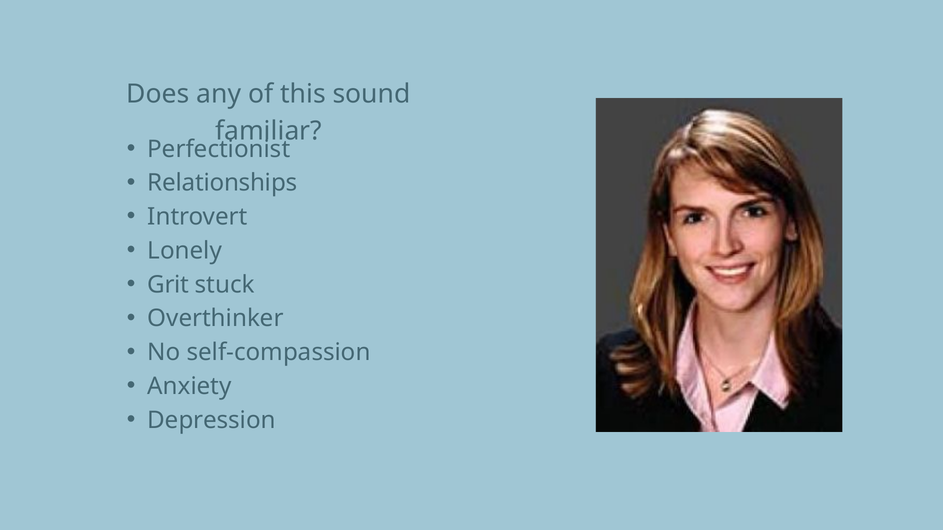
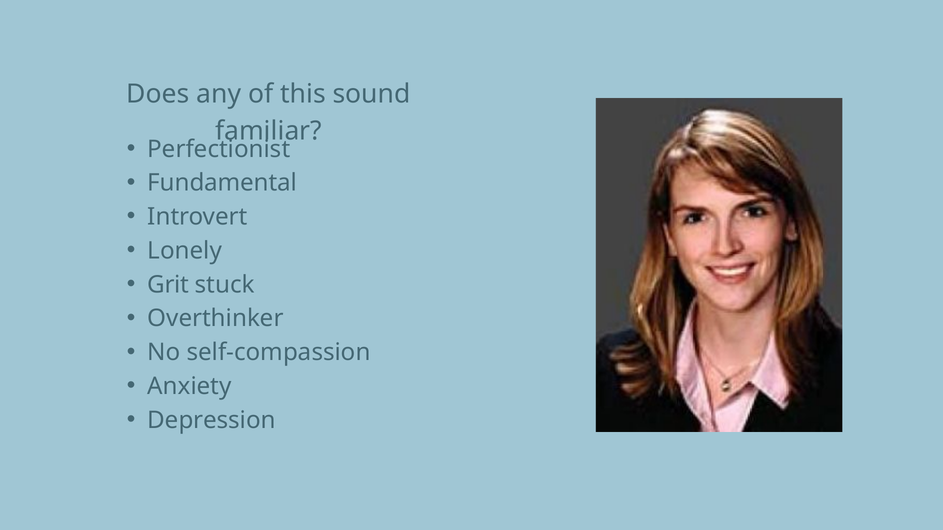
Relationships: Relationships -> Fundamental
